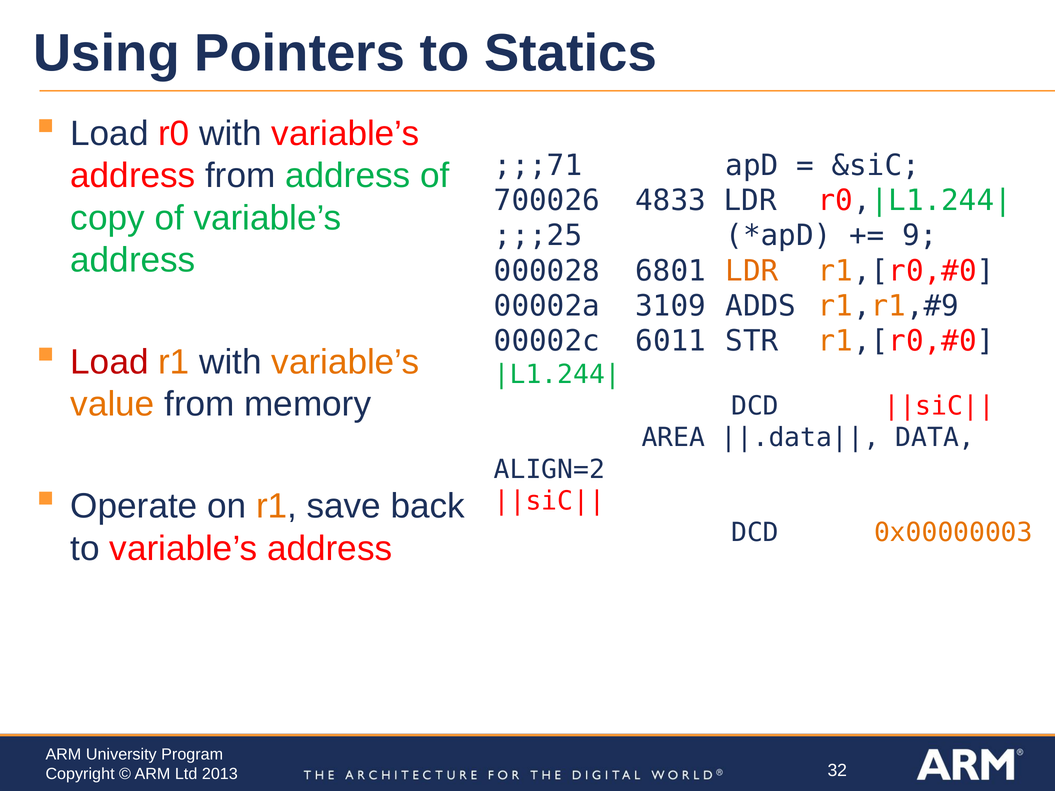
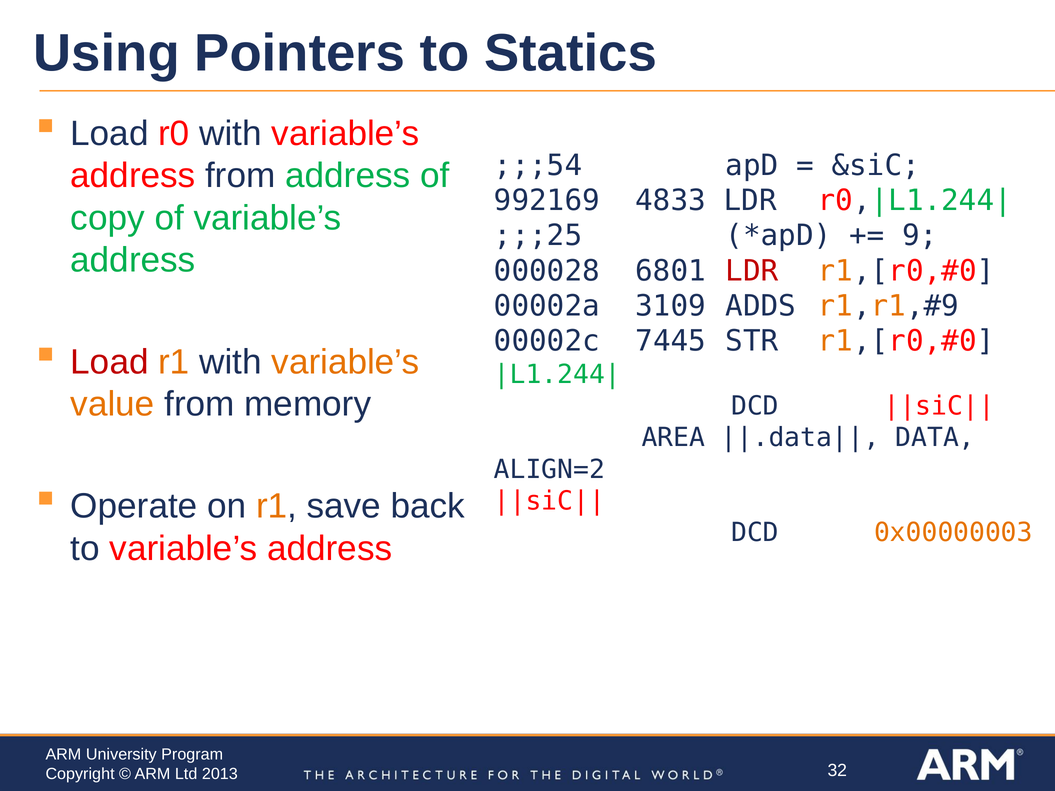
;;;71: ;;;71 -> ;;;54
700026: 700026 -> 992169
LDR at (752, 271) colour: orange -> red
6011: 6011 -> 7445
